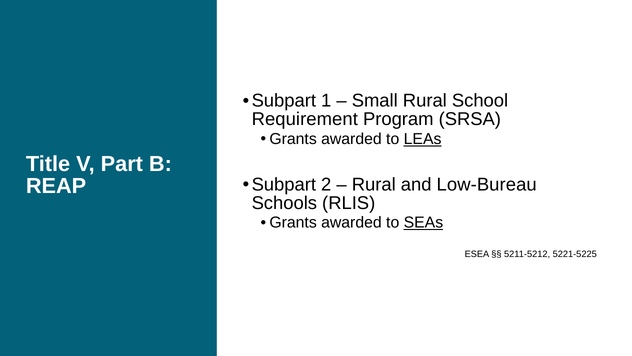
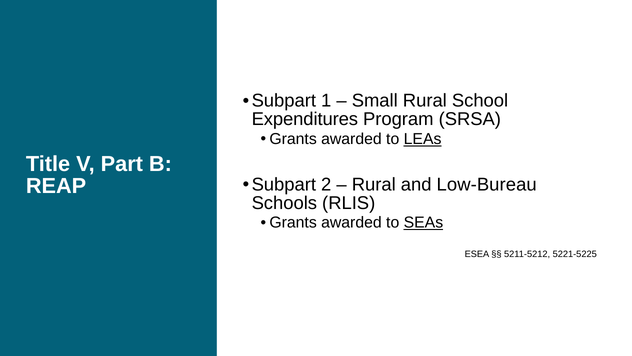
Requirement: Requirement -> Expenditures
